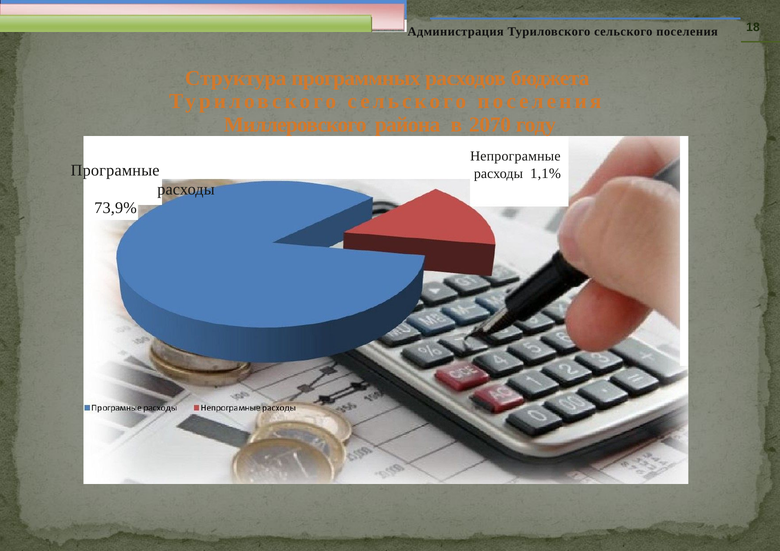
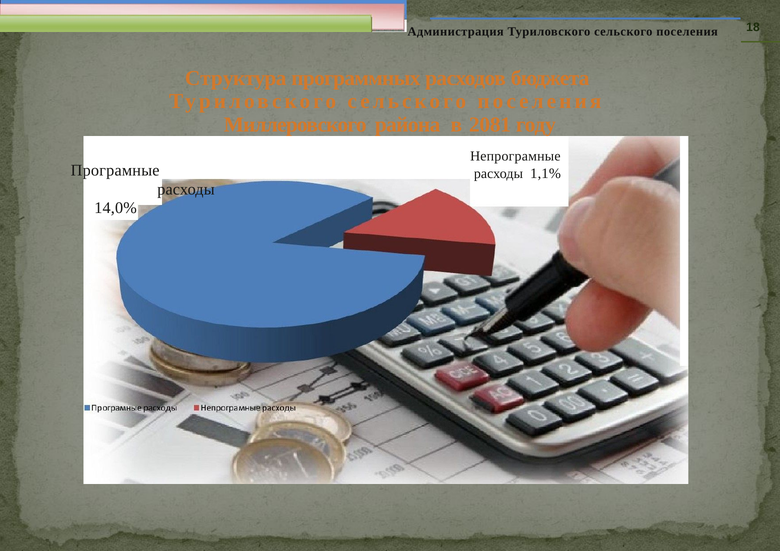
2070: 2070 -> 2081
73,9%: 73,9% -> 14,0%
